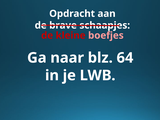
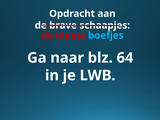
boefjes colour: pink -> light blue
